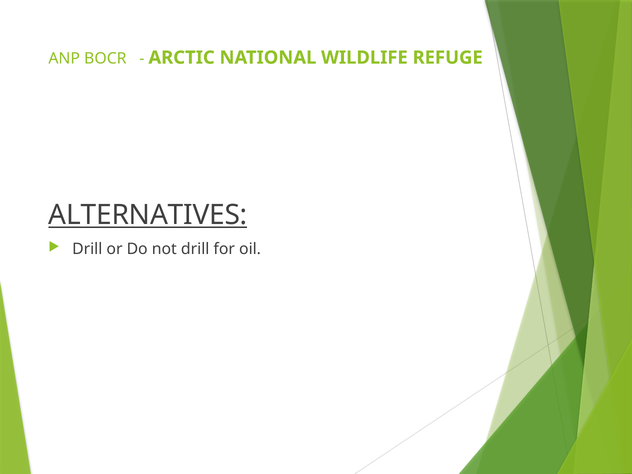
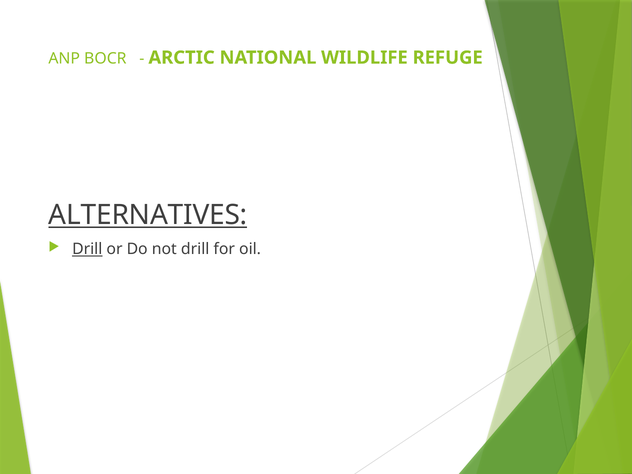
Drill at (87, 249) underline: none -> present
